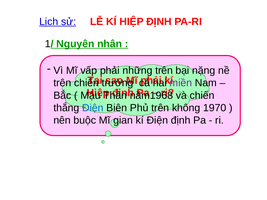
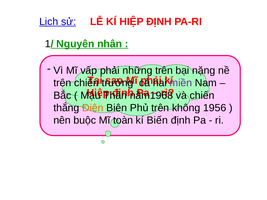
Điện at (93, 108) colour: blue -> orange
1970: 1970 -> 1956
gian: gian -> toàn
kí Điện: Điện -> Biến
